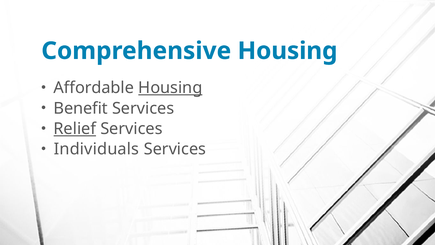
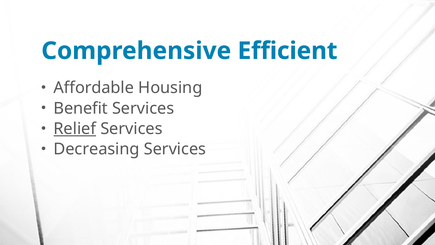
Comprehensive Housing: Housing -> Efficient
Housing at (170, 88) underline: present -> none
Individuals: Individuals -> Decreasing
